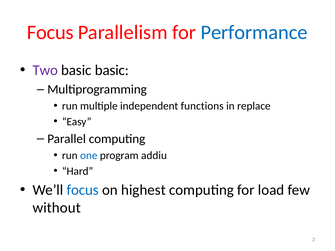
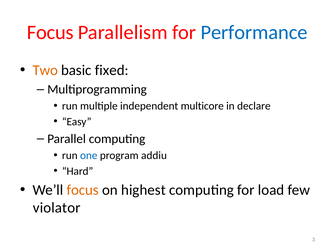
Two colour: purple -> orange
basic basic: basic -> fixed
functions: functions -> multicore
replace: replace -> declare
focus at (83, 190) colour: blue -> orange
without: without -> violator
